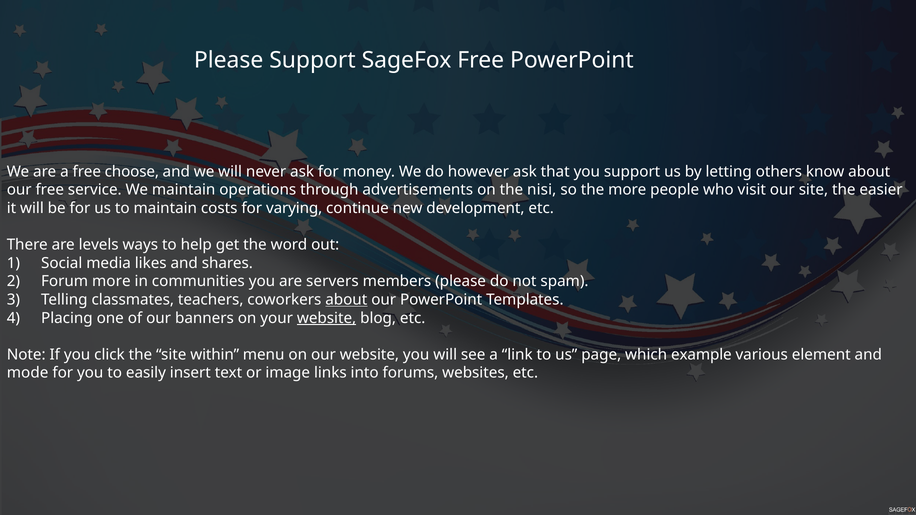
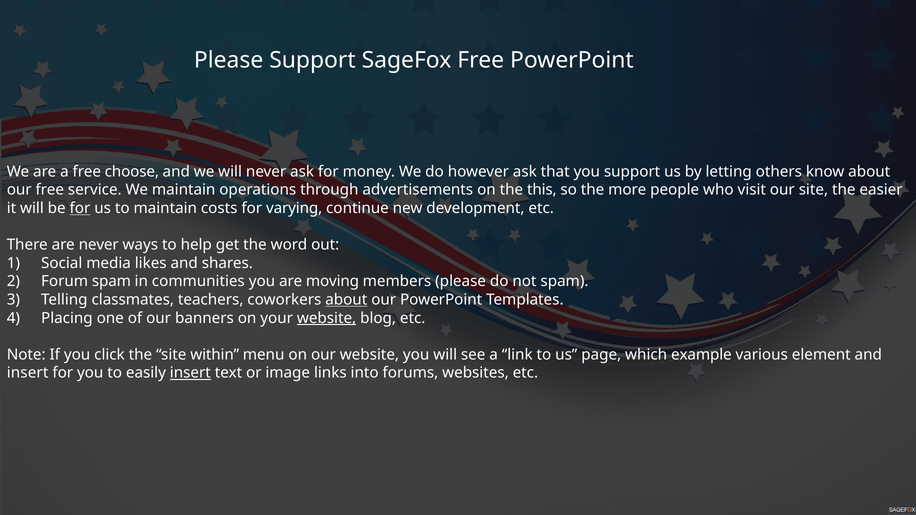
nisi: nisi -> this
for at (80, 208) underline: none -> present
are levels: levels -> never
Forum more: more -> spam
servers: servers -> moving
mode at (28, 373): mode -> insert
insert at (190, 373) underline: none -> present
